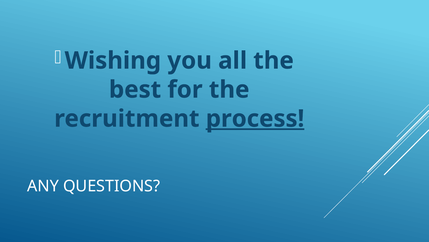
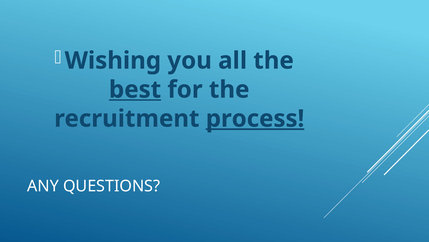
best underline: none -> present
